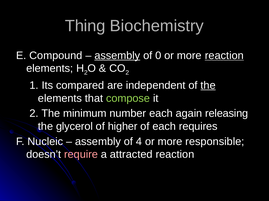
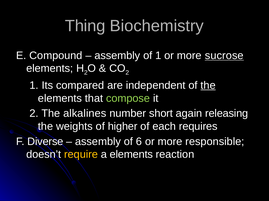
assembly at (117, 56) underline: present -> none
of 0: 0 -> 1
more reaction: reaction -> sucrose
minimum: minimum -> alkalines
number each: each -> short
glycerol: glycerol -> weights
Nucleic: Nucleic -> Diverse
4: 4 -> 6
require colour: pink -> yellow
a attracted: attracted -> elements
